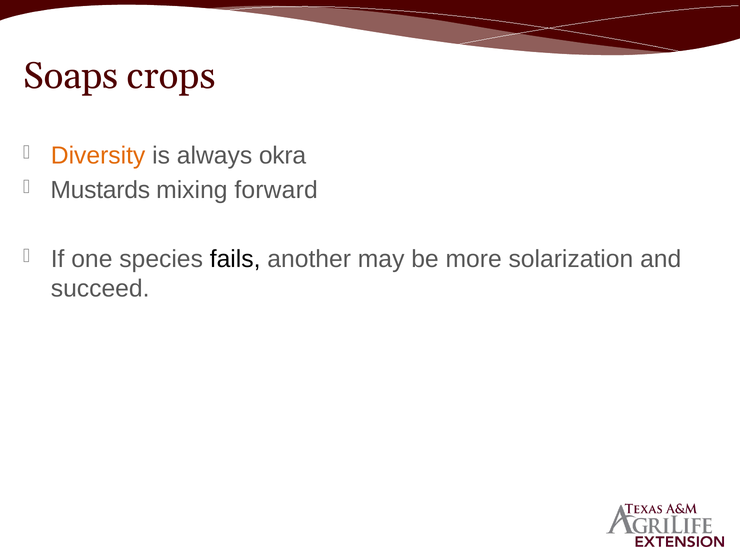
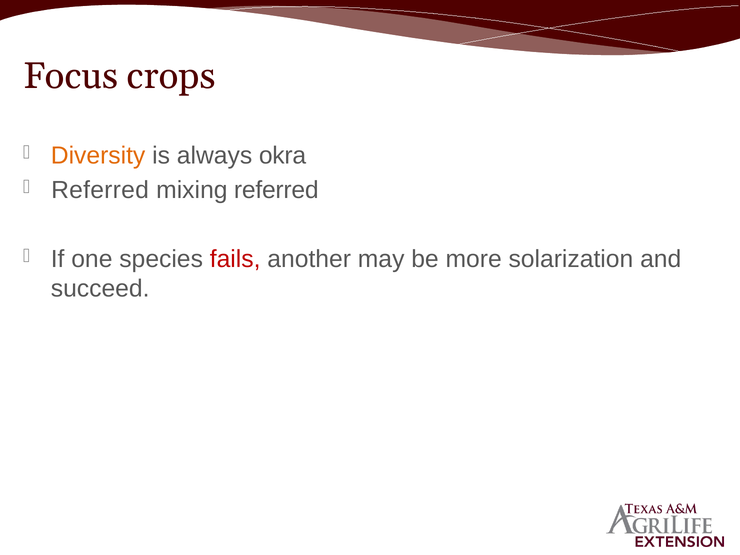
Soaps: Soaps -> Focus
Mustards at (100, 190): Mustards -> Referred
mixing forward: forward -> referred
fails colour: black -> red
